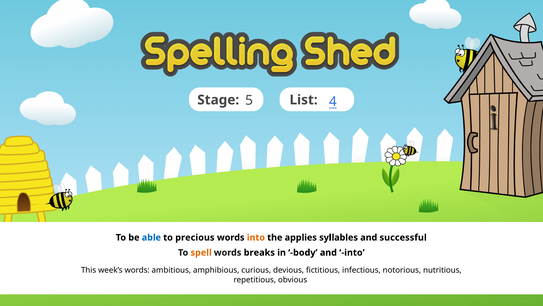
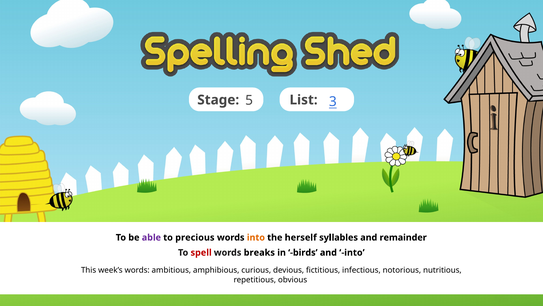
4: 4 -> 3
able colour: blue -> purple
applies: applies -> herself
successful: successful -> remainder
spell colour: orange -> red
body: body -> birds
